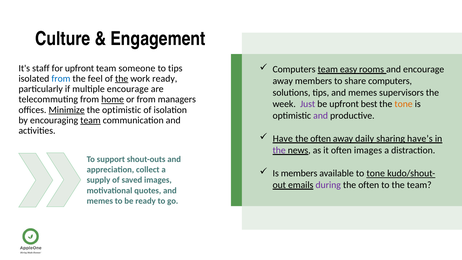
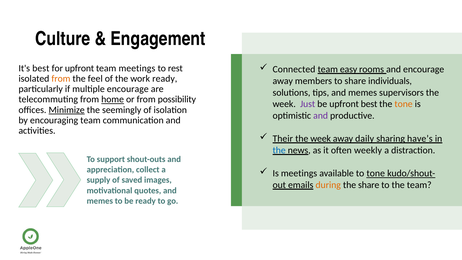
It's staff: staff -> best
team someone: someone -> meetings
to tips: tips -> rest
Computers at (294, 69): Computers -> Connected
from at (61, 79) colour: blue -> orange
the at (122, 79) underline: present -> none
share computers: computers -> individuals
managers: managers -> possibility
the optimistic: optimistic -> seemingly
team at (90, 120) underline: present -> none
Have: Have -> Their
often at (321, 139): often -> week
the at (279, 150) colour: purple -> blue
often images: images -> weekly
Is members: members -> meetings
during colour: purple -> orange
often at (369, 185): often -> share
